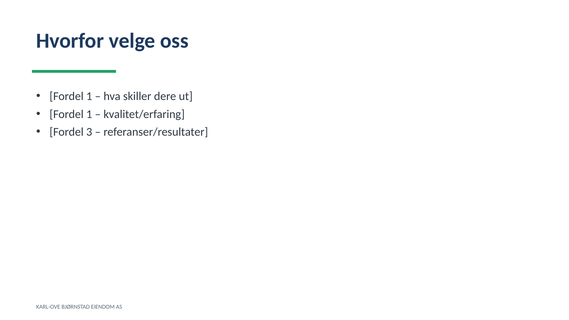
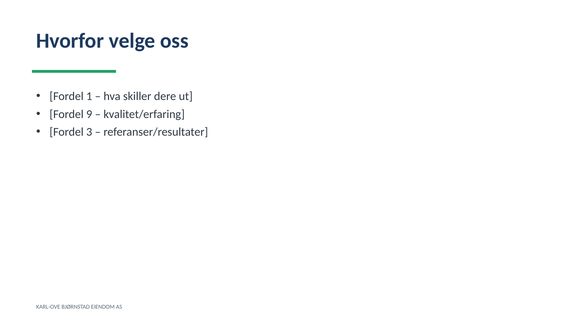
1 at (89, 114): 1 -> 9
